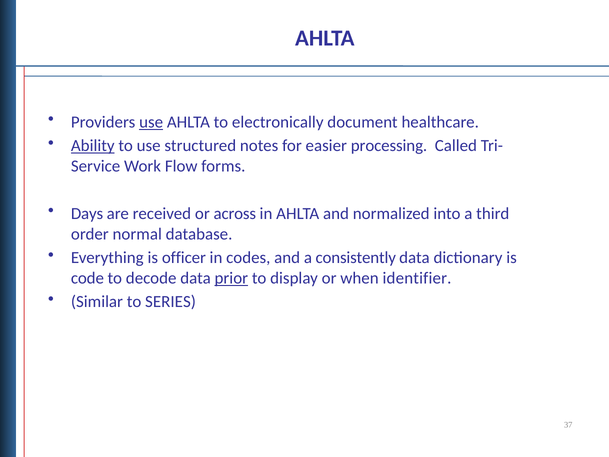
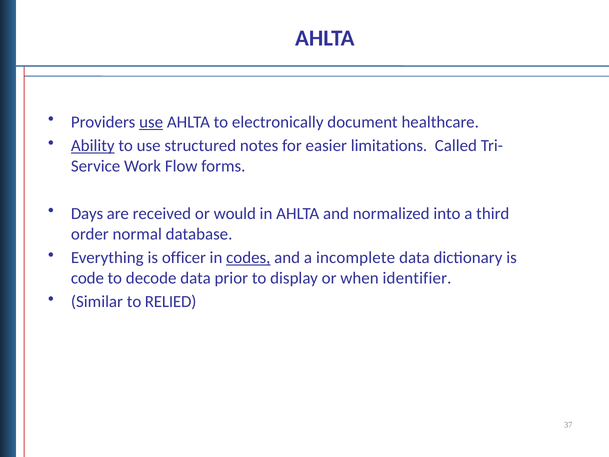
processing: processing -> limitations
across: across -> would
codes underline: none -> present
consistently: consistently -> incomplete
prior underline: present -> none
SERIES: SERIES -> RELIED
